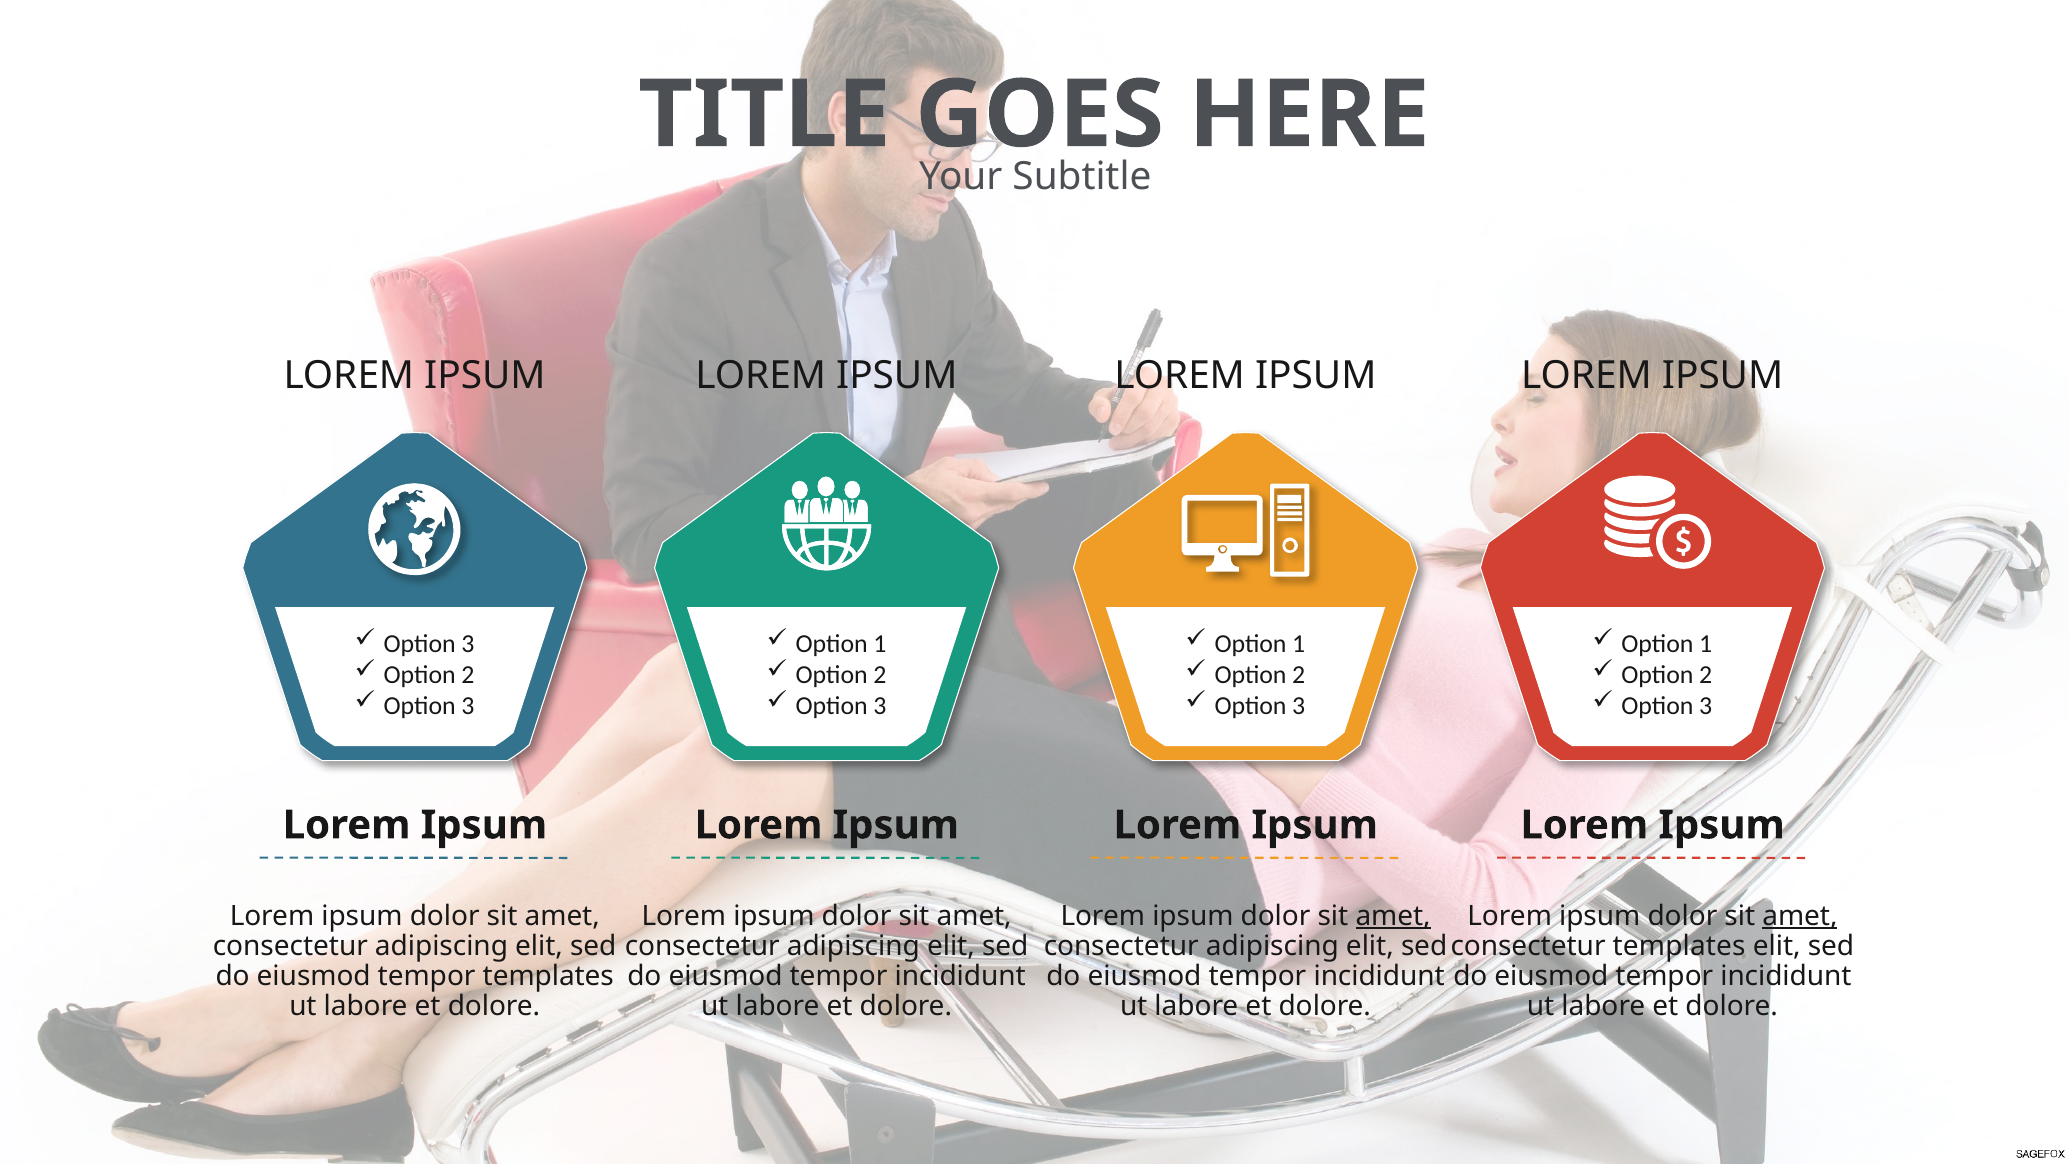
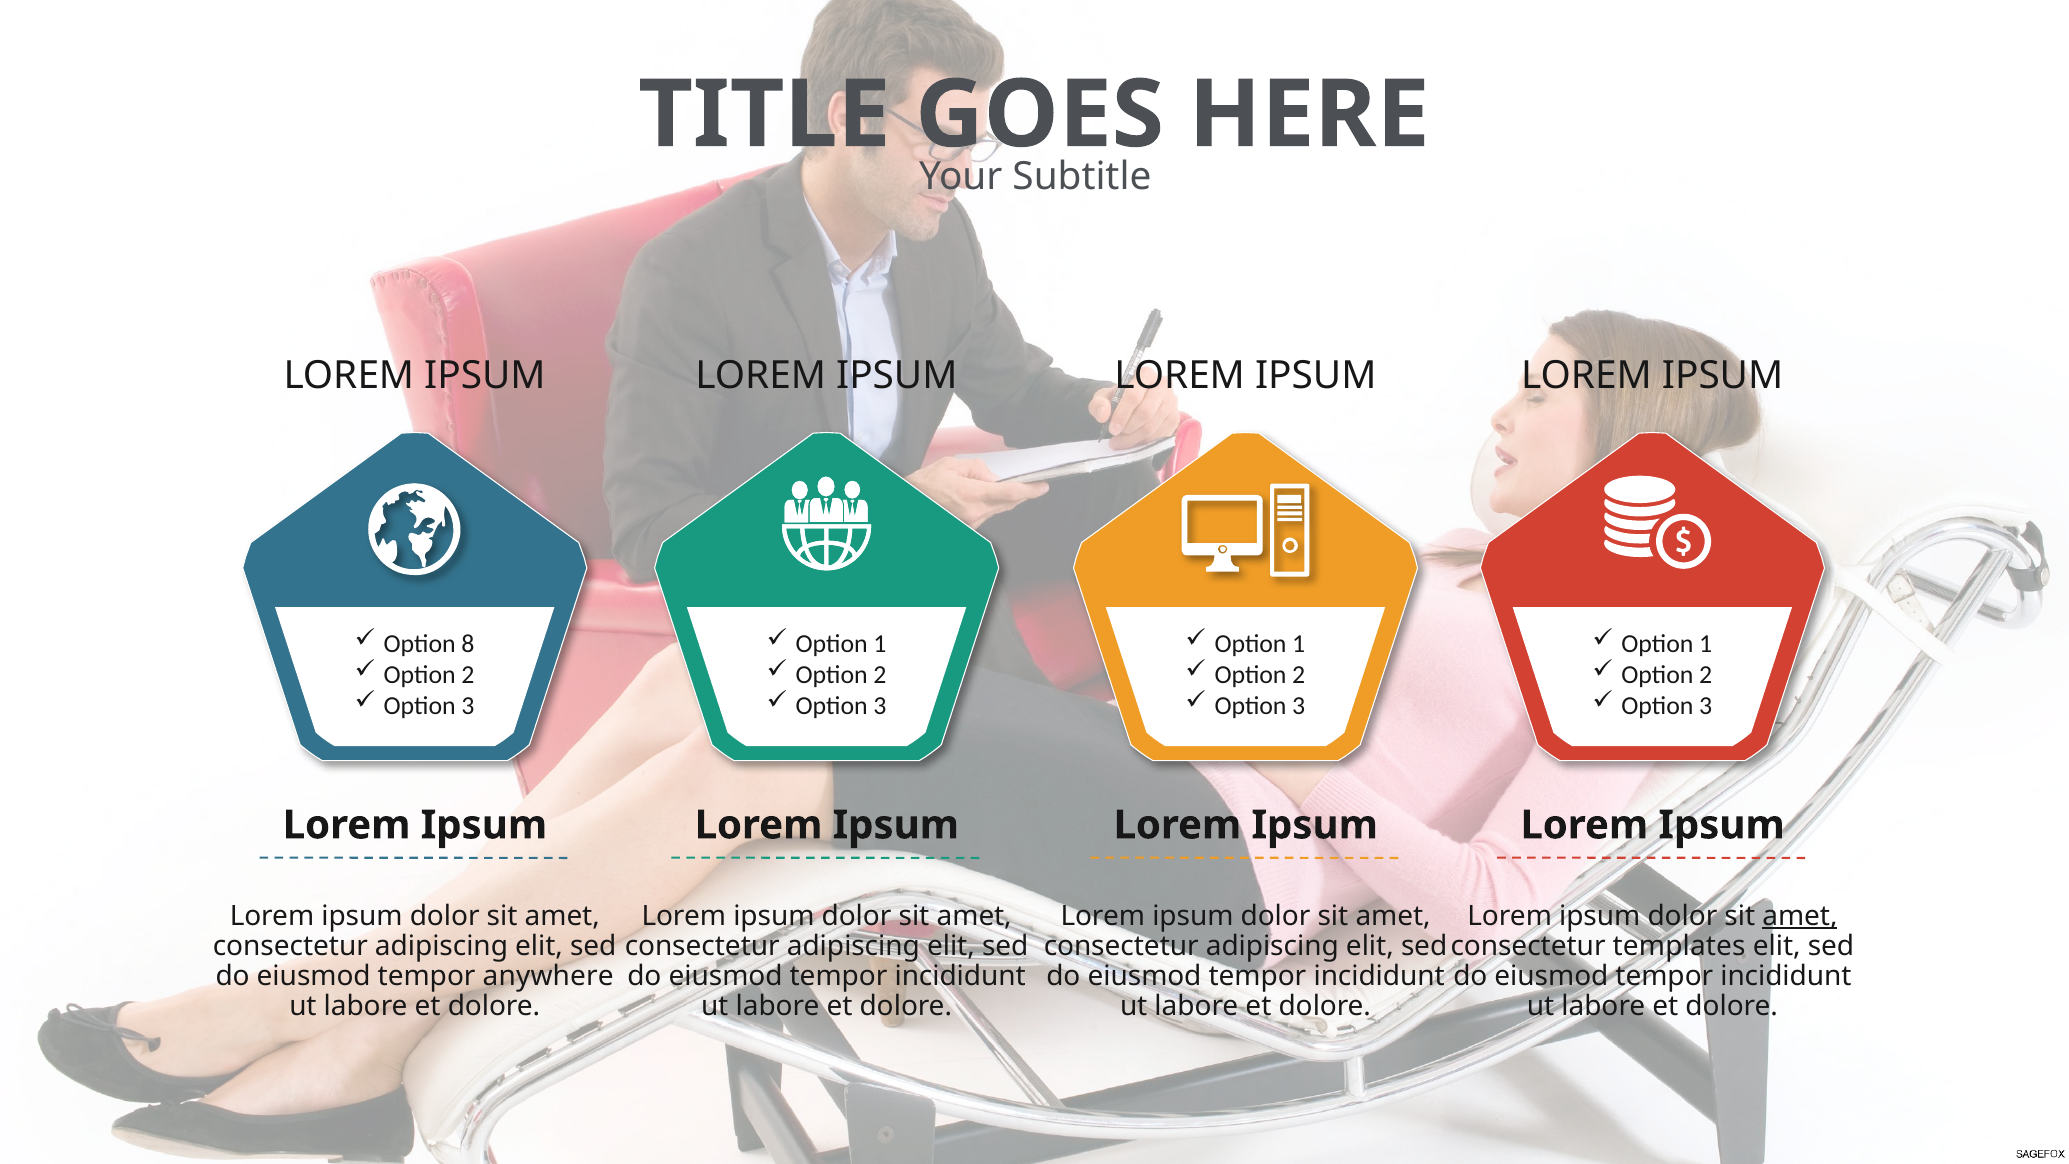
3 at (468, 644): 3 -> 8
amet at (1393, 916) underline: present -> none
tempor templates: templates -> anywhere
